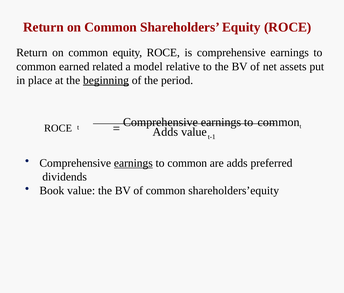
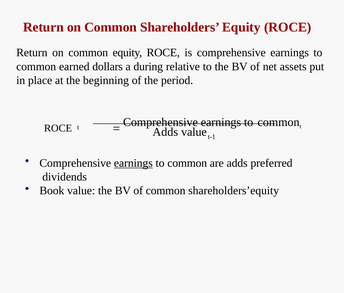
related: related -> dollars
model: model -> during
beginning underline: present -> none
